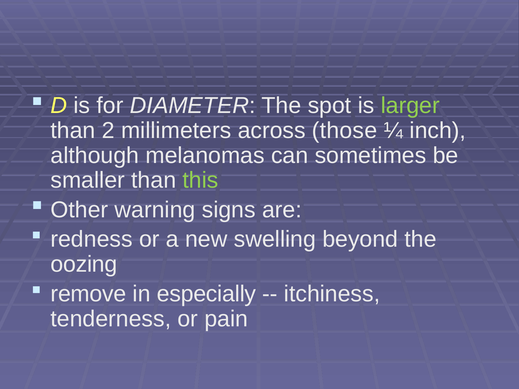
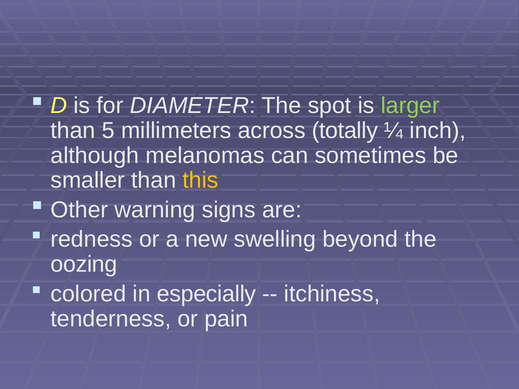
2: 2 -> 5
those: those -> totally
this colour: light green -> yellow
remove: remove -> colored
